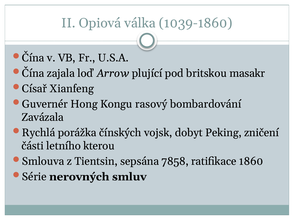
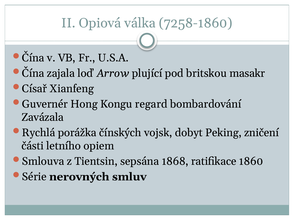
1039-1860: 1039-1860 -> 7258-1860
rasový: rasový -> regard
kterou: kterou -> opiem
7858: 7858 -> 1868
